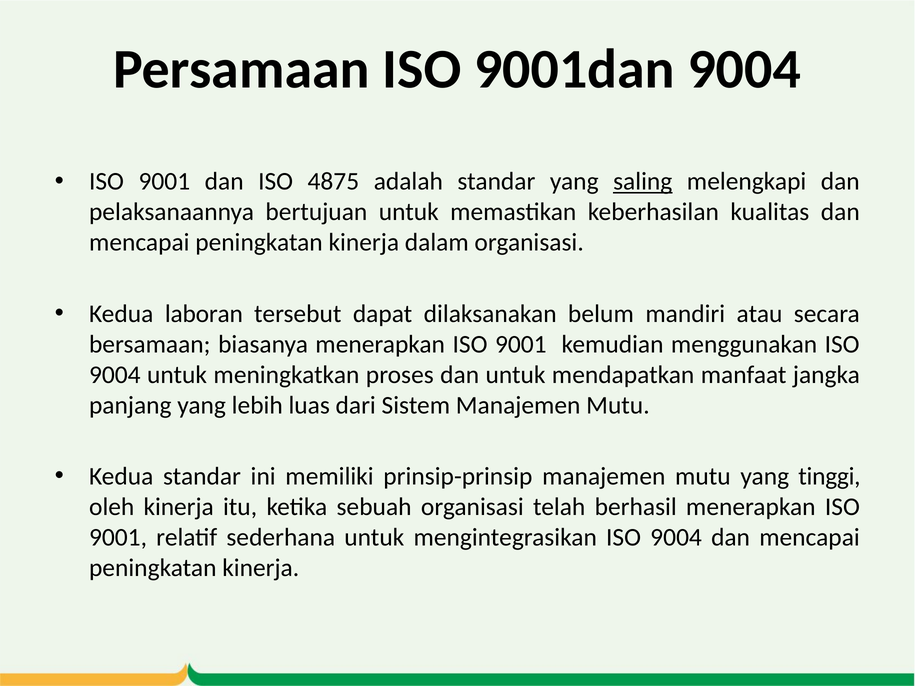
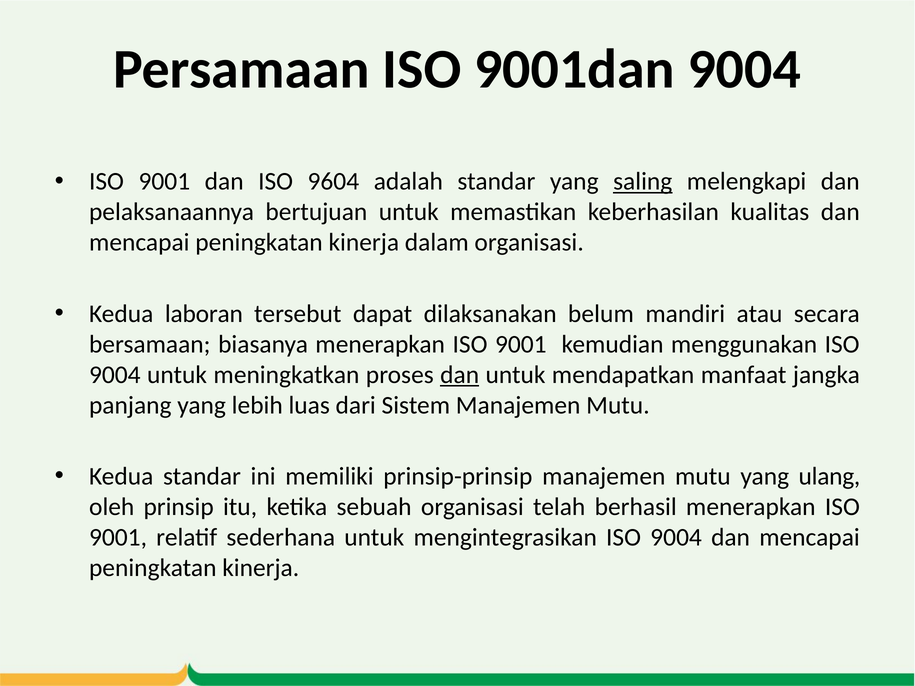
4875: 4875 -> 9604
dan at (460, 375) underline: none -> present
tinggi: tinggi -> ulang
oleh kinerja: kinerja -> prinsip
